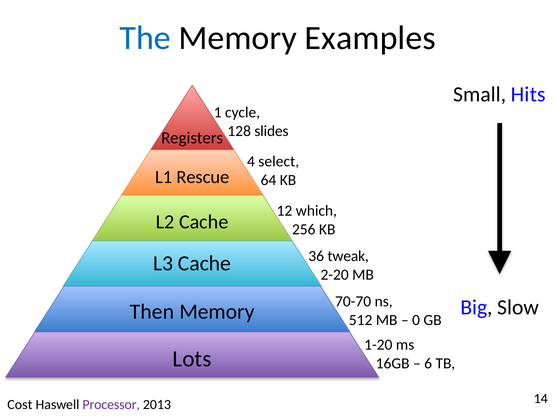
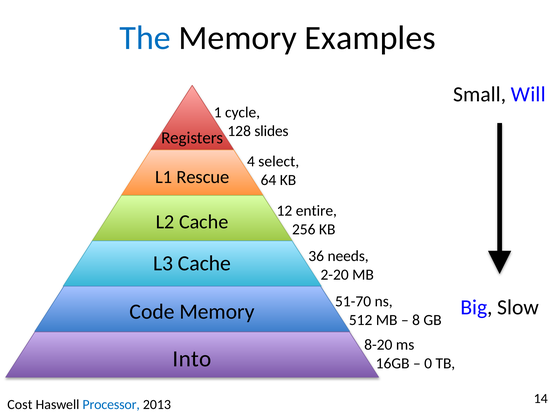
Hits: Hits -> Will
which: which -> entire
tweak: tweak -> needs
70-70: 70-70 -> 51-70
Then: Then -> Code
0: 0 -> 8
1-20: 1-20 -> 8-20
Lots: Lots -> Into
6: 6 -> 0
Processor colour: purple -> blue
